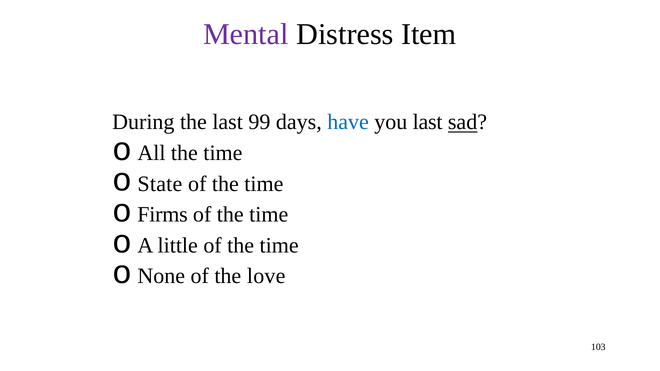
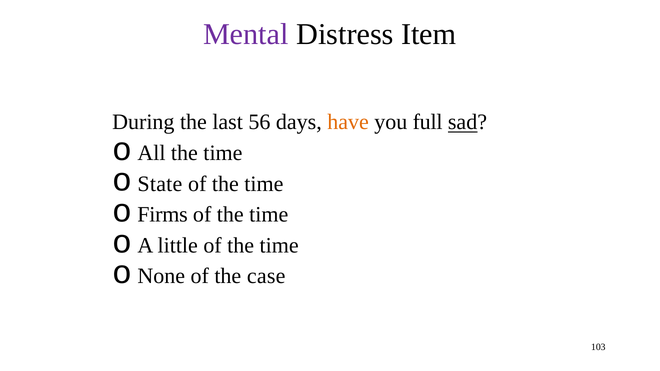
99: 99 -> 56
have colour: blue -> orange
you last: last -> full
love: love -> case
